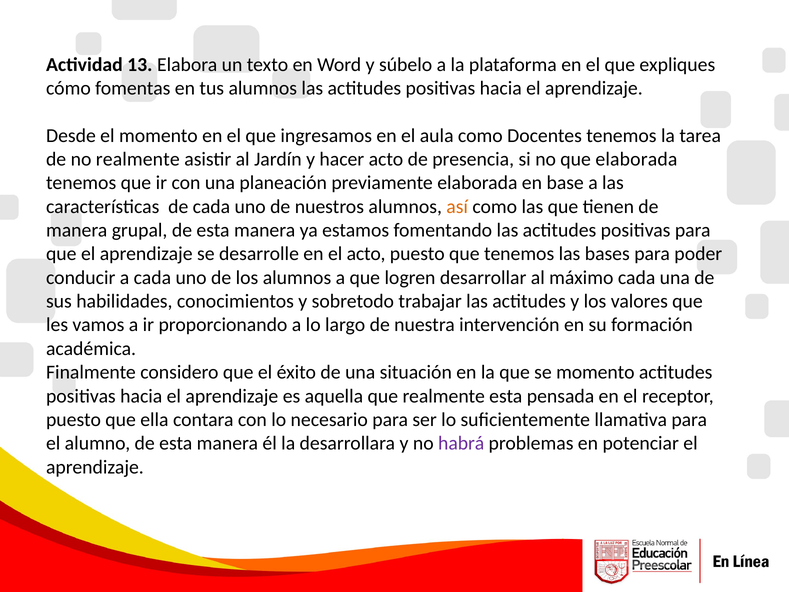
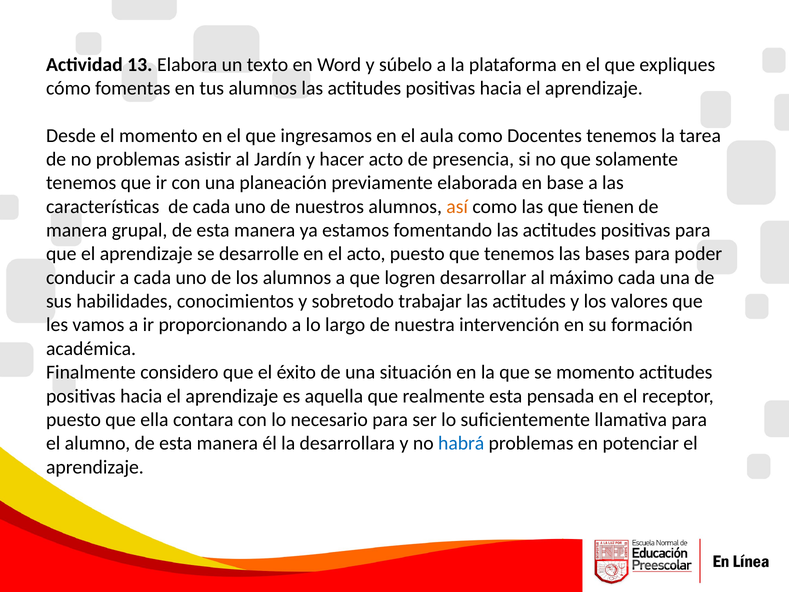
no realmente: realmente -> problemas
que elaborada: elaborada -> solamente
habrá colour: purple -> blue
